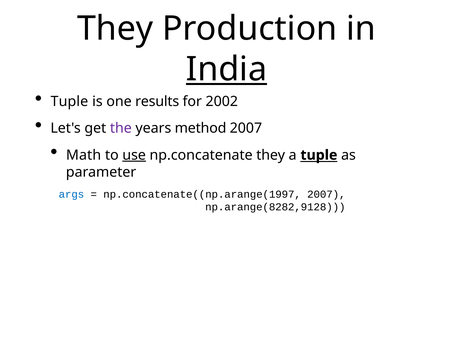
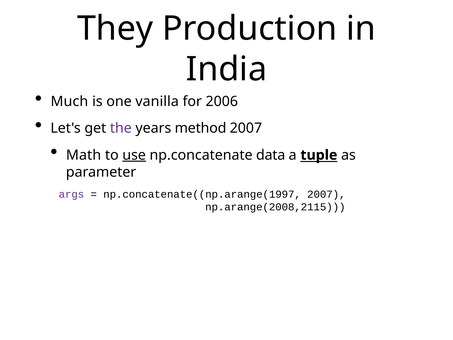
India underline: present -> none
Tuple at (69, 102): Tuple -> Much
results: results -> vanilla
2002: 2002 -> 2006
np.concatenate they: they -> data
args colour: blue -> purple
np.arange(8282,9128: np.arange(8282,9128 -> np.arange(2008,2115
